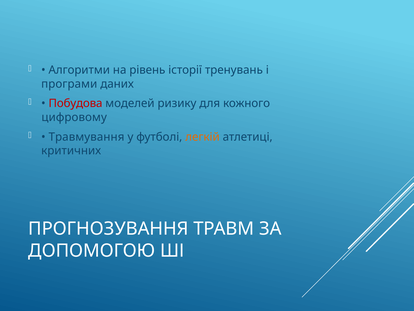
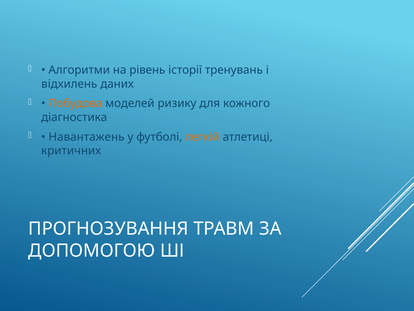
програми: програми -> відхилень
Побудова colour: red -> orange
цифровому: цифровому -> діагностика
Травмування: Травмування -> Навантажень
